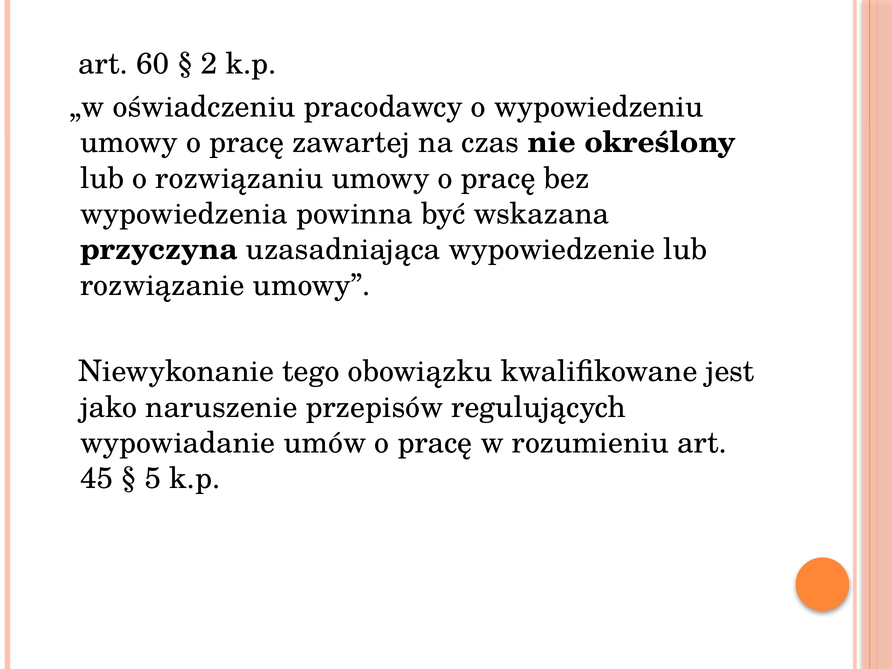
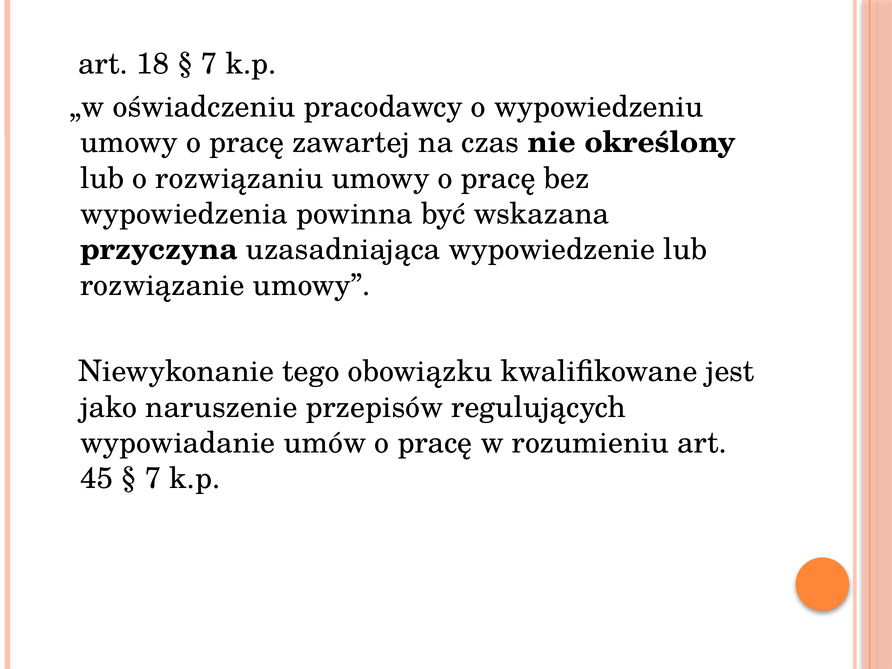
60: 60 -> 18
2 at (209, 64): 2 -> 7
5 at (153, 479): 5 -> 7
